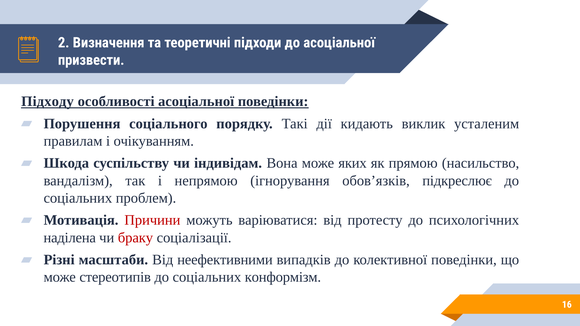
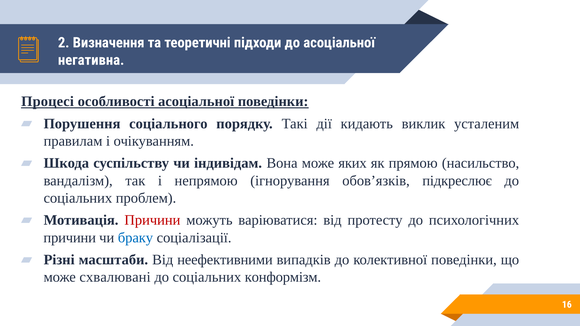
призвести: призвести -> негативна
Підходу: Підходу -> Процесі
наділена at (70, 238): наділена -> причини
браку colour: red -> blue
стереотипів: стереотипів -> схвалювані
